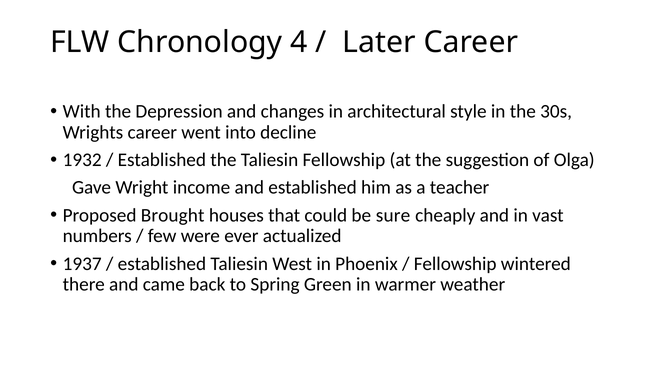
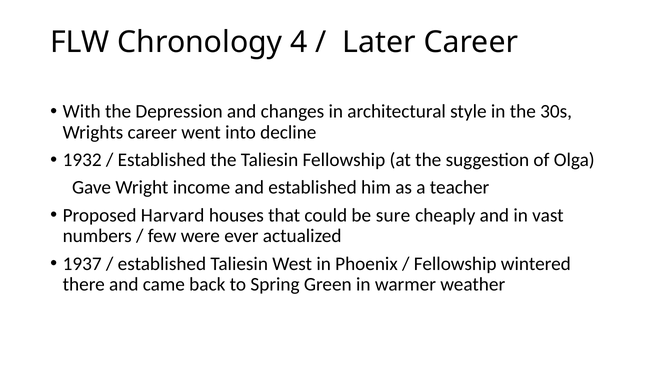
Brought: Brought -> Harvard
